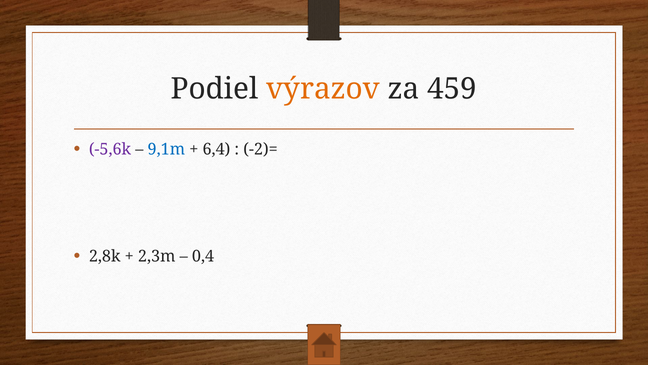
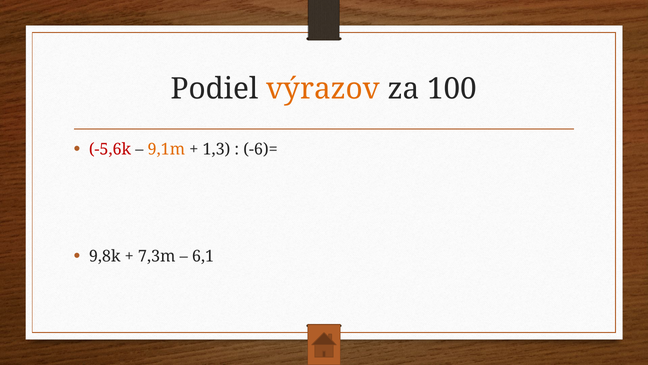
459: 459 -> 100
-5,6k colour: purple -> red
9,1m colour: blue -> orange
6,4: 6,4 -> 1,3
-2)=: -2)= -> -6)=
2,8k: 2,8k -> 9,8k
2,3m: 2,3m -> 7,3m
0,4: 0,4 -> 6,1
